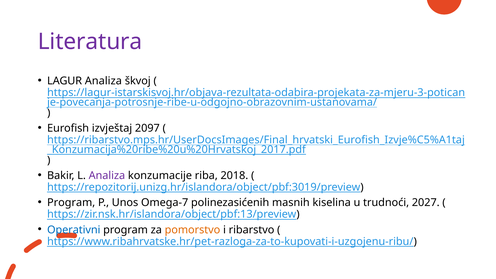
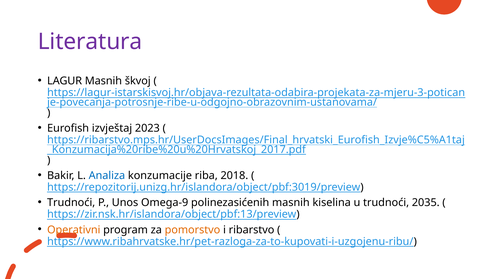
LAGUR Analiza: Analiza -> Masnih
2097: 2097 -> 2023
Analiza at (107, 175) colour: purple -> blue
Program at (71, 203): Program -> Trudnoći
Omega-7: Omega-7 -> Omega-9
2027: 2027 -> 2035
Operativni colour: blue -> orange
